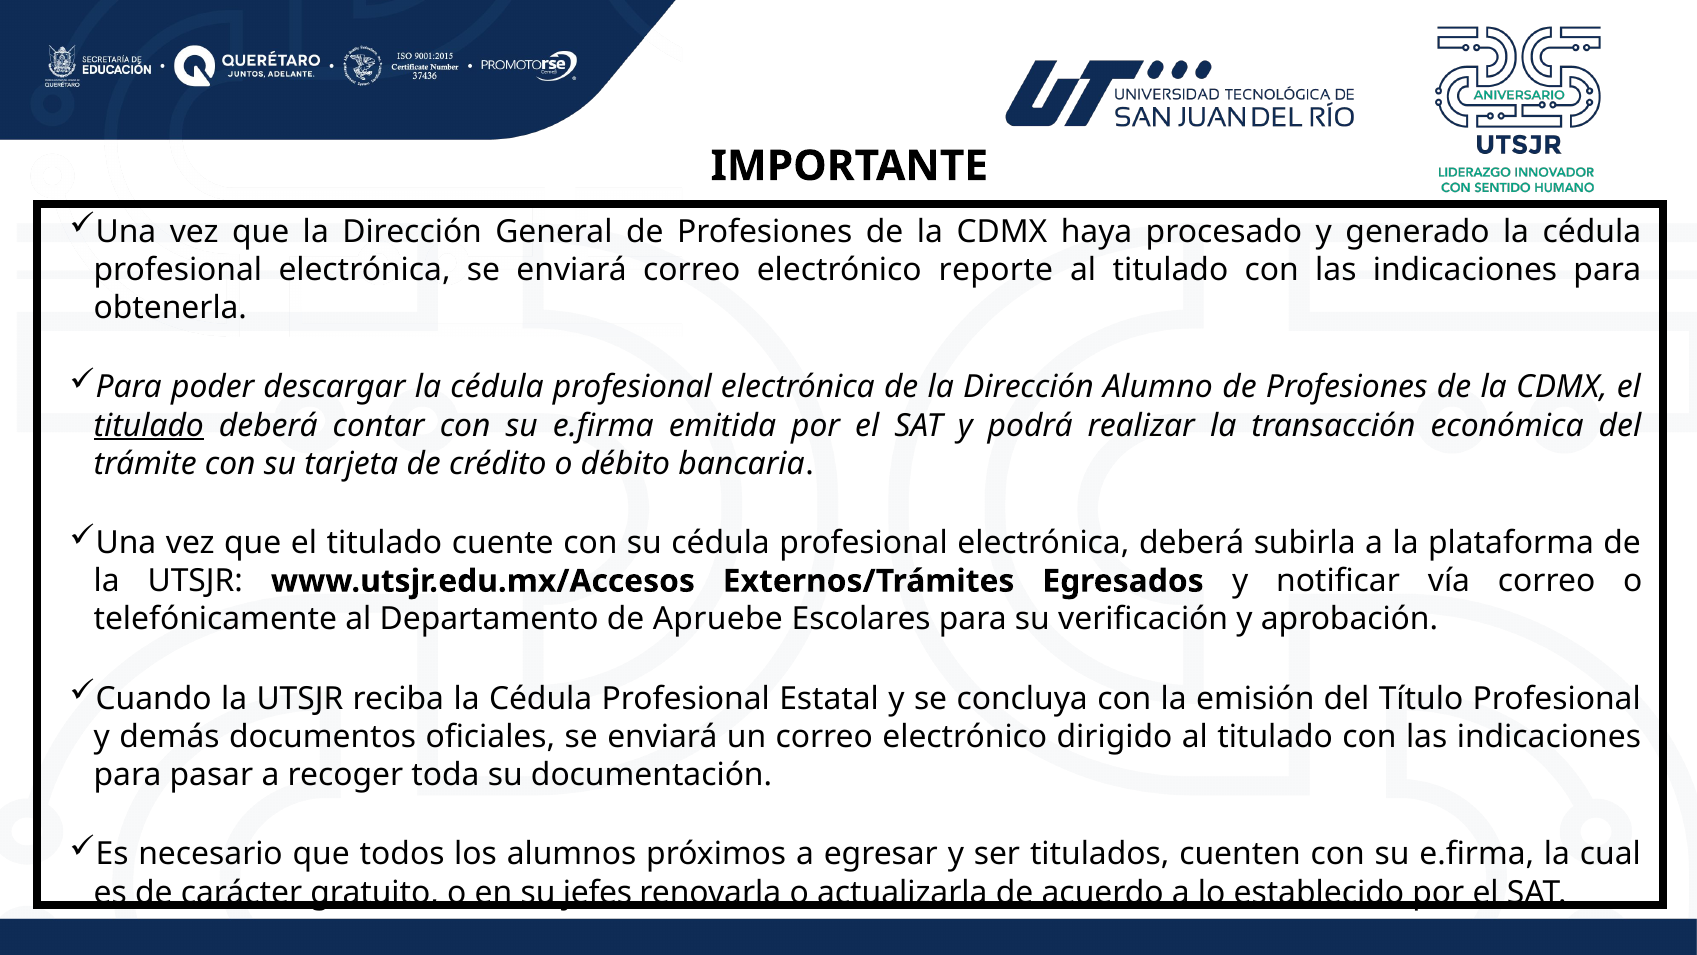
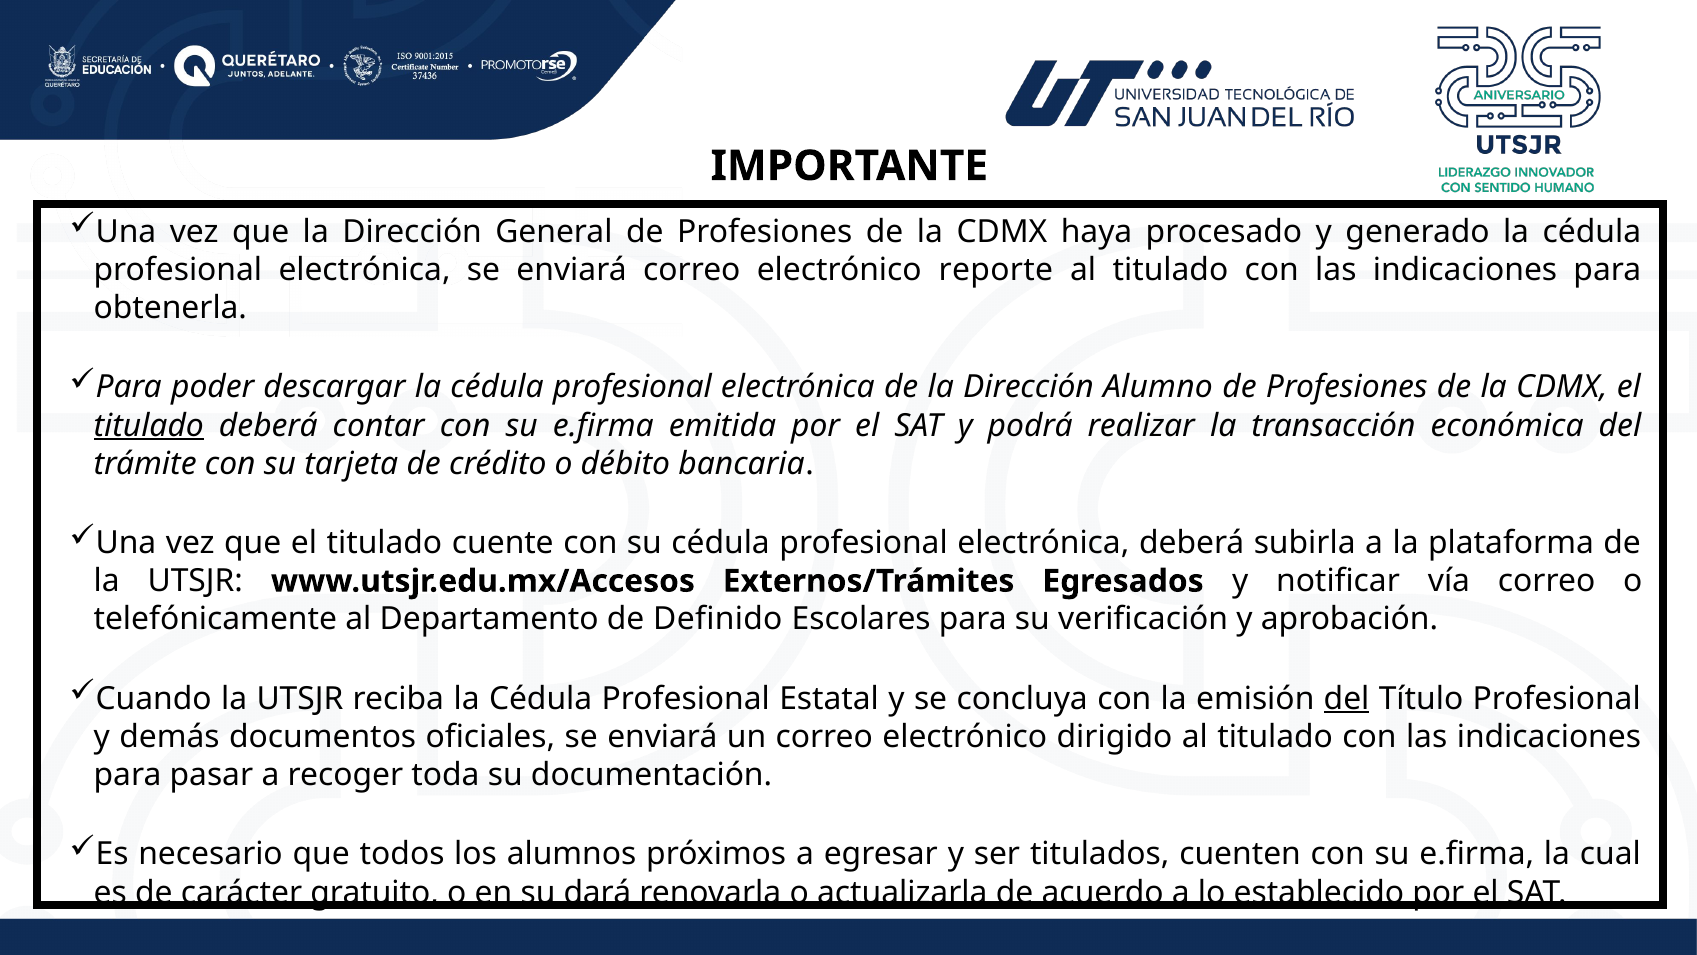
Apruebe: Apruebe -> Definido
del at (1347, 698) underline: none -> present
jefes: jefes -> dará
